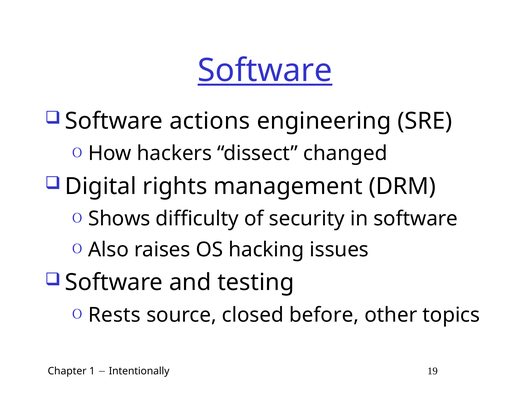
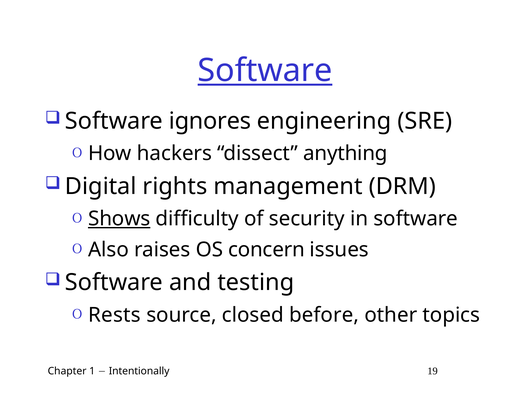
actions: actions -> ignores
changed: changed -> anything
Shows underline: none -> present
hacking: hacking -> concern
